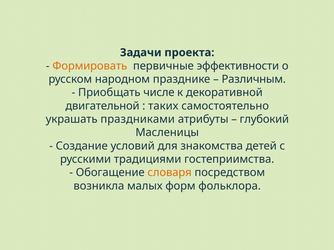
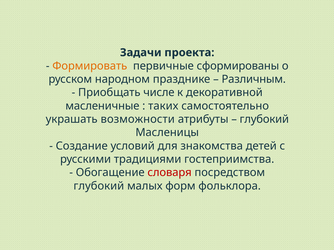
эффективности: эффективности -> сформированы
двигательной: двигательной -> масленичные
праздниками: праздниками -> возможности
словаря colour: orange -> red
возникла at (99, 186): возникла -> глубокий
